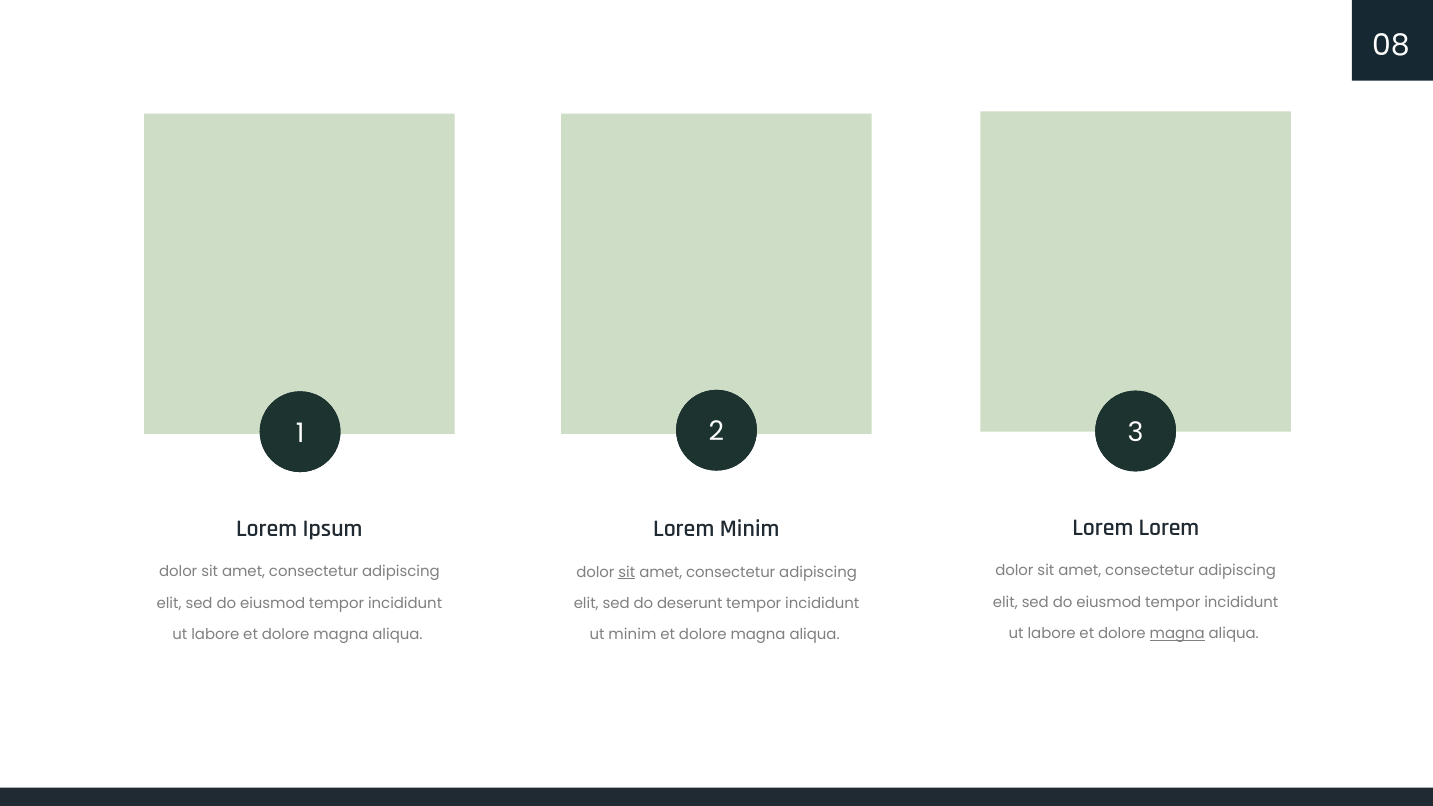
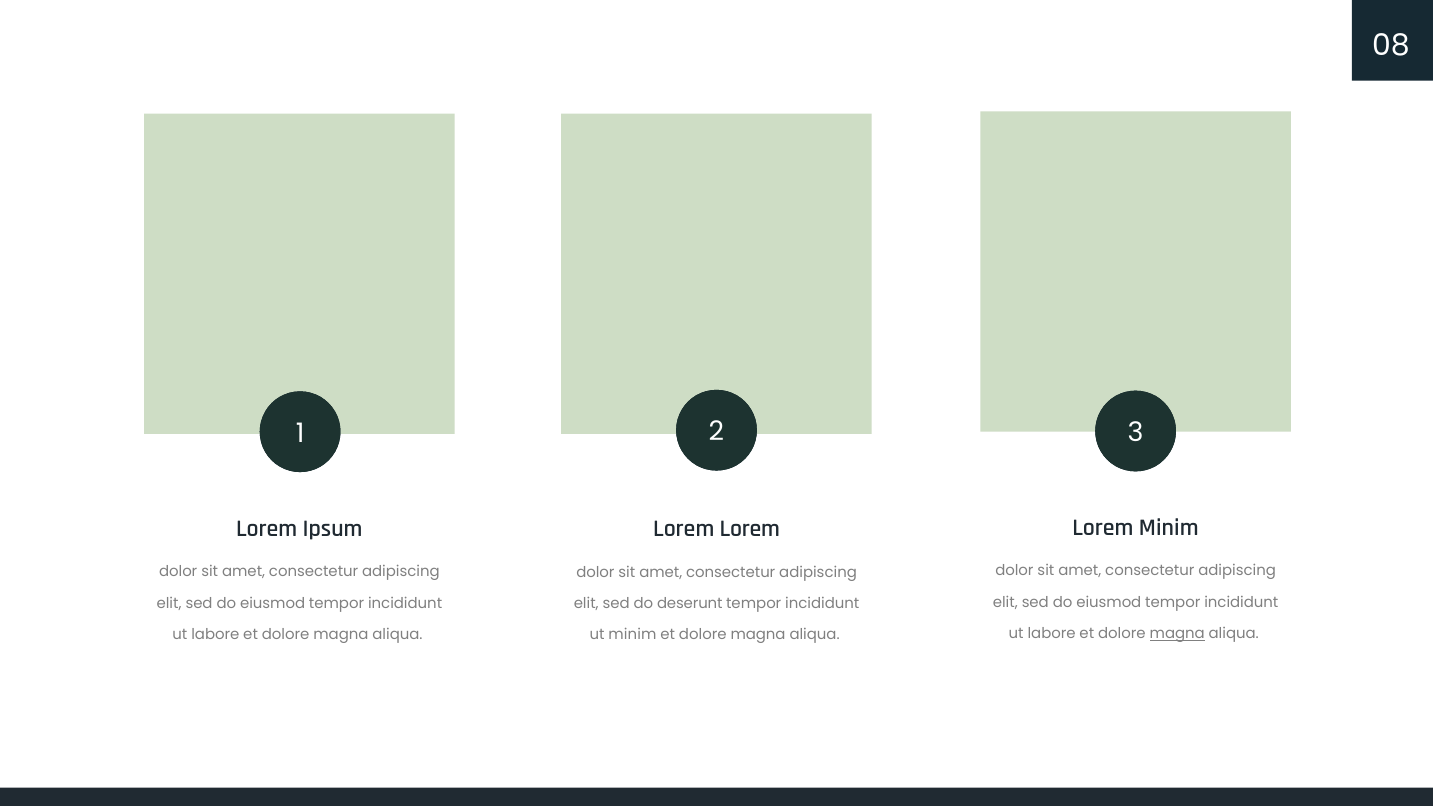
Lorem Lorem: Lorem -> Minim
Lorem Minim: Minim -> Lorem
sit at (627, 572) underline: present -> none
